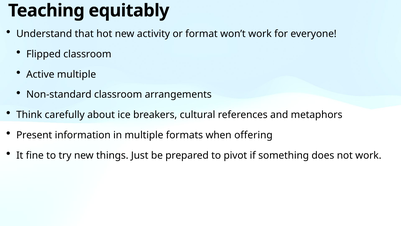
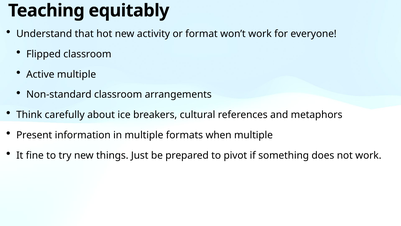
when offering: offering -> multiple
